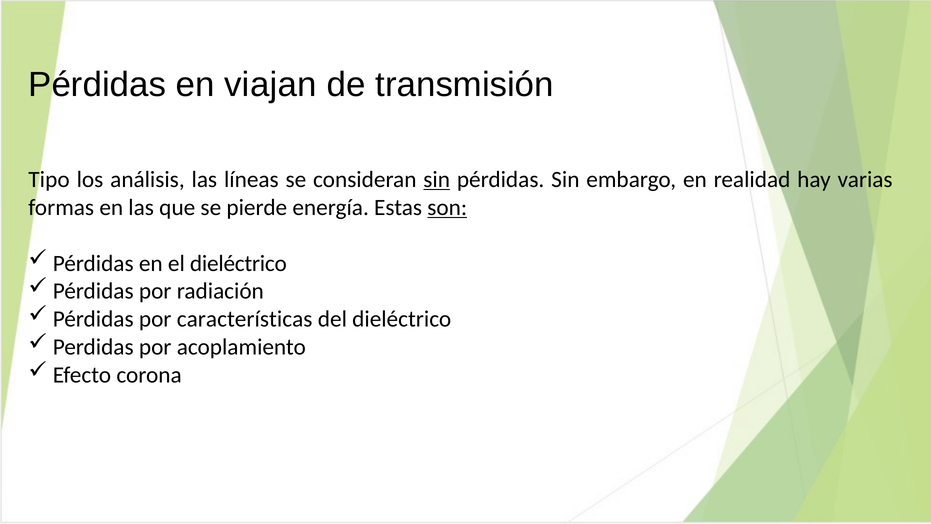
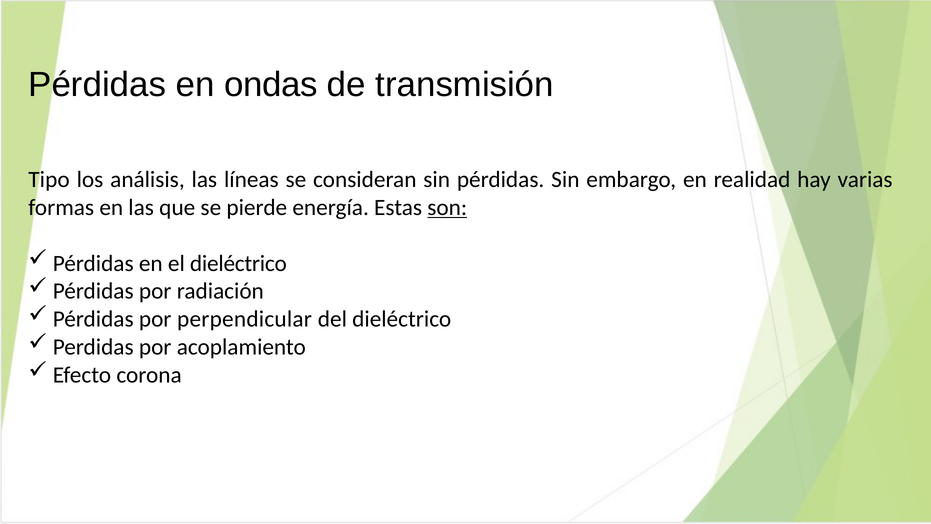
viajan: viajan -> ondas
sin at (437, 179) underline: present -> none
características: características -> perpendicular
